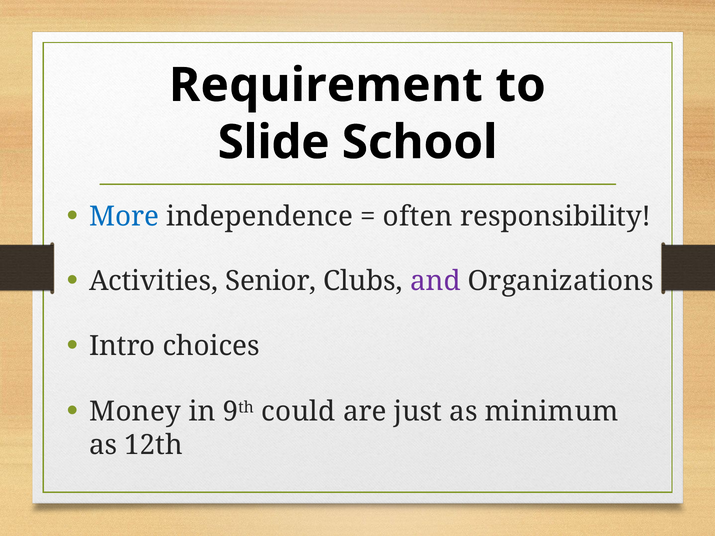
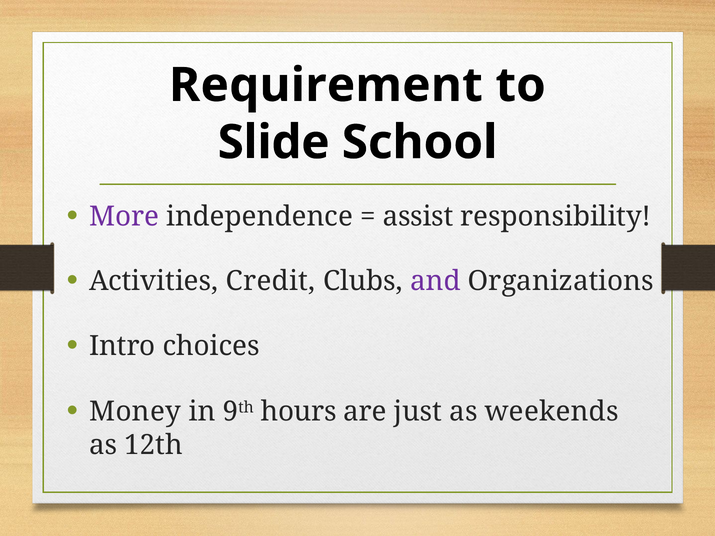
More colour: blue -> purple
often: often -> assist
Senior: Senior -> Credit
could: could -> hours
minimum: minimum -> weekends
